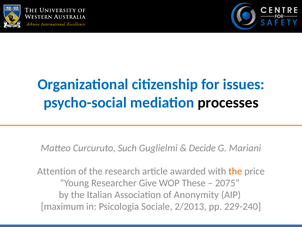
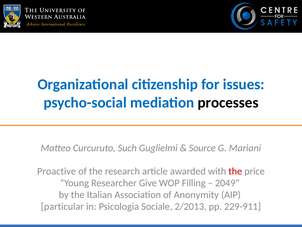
Decide: Decide -> Source
Attention: Attention -> Proactive
the at (235, 171) colour: orange -> red
These: These -> Filling
2075: 2075 -> 2049
maximum: maximum -> particular
229-240: 229-240 -> 229-911
